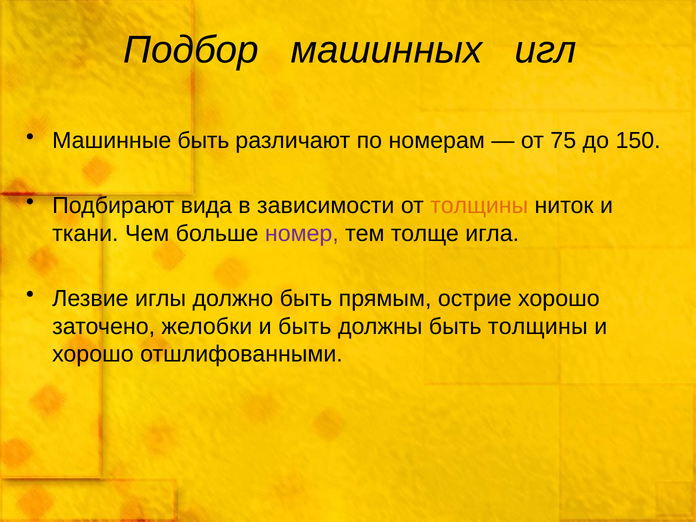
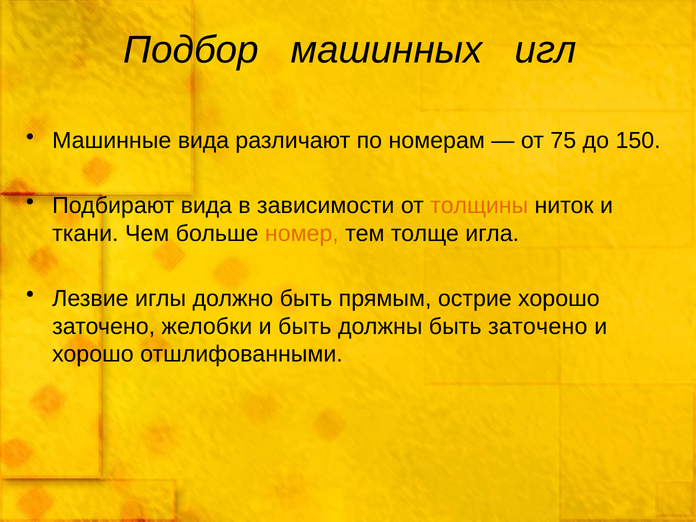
Машинные быть: быть -> вида
номер colour: purple -> orange
быть толщины: толщины -> заточено
